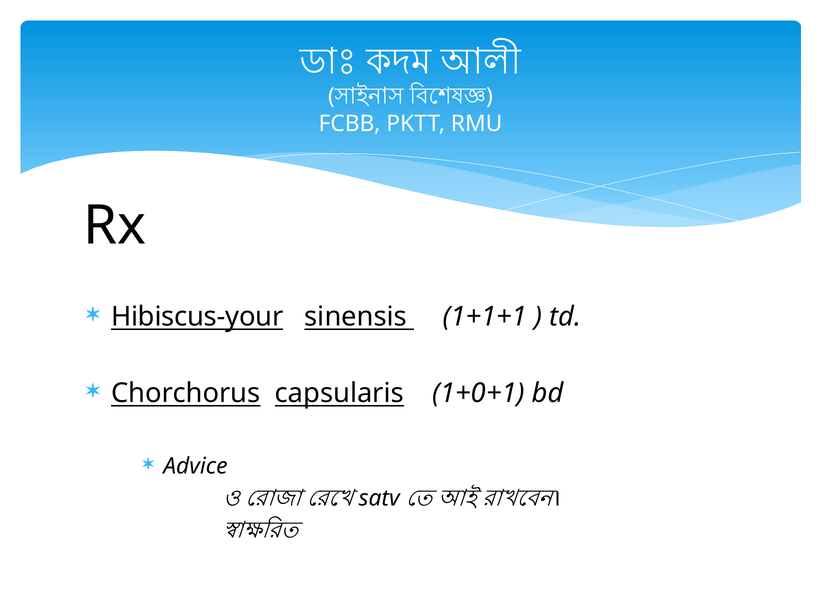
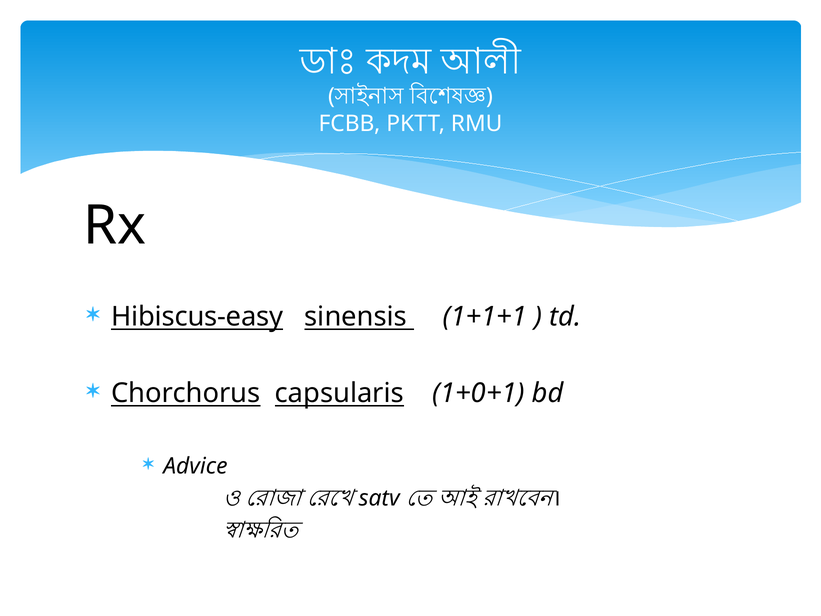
Hibiscus-your: Hibiscus-your -> Hibiscus-easy
